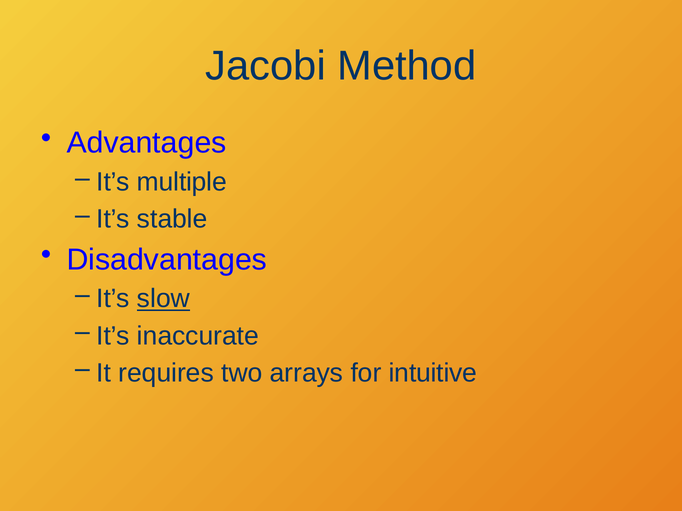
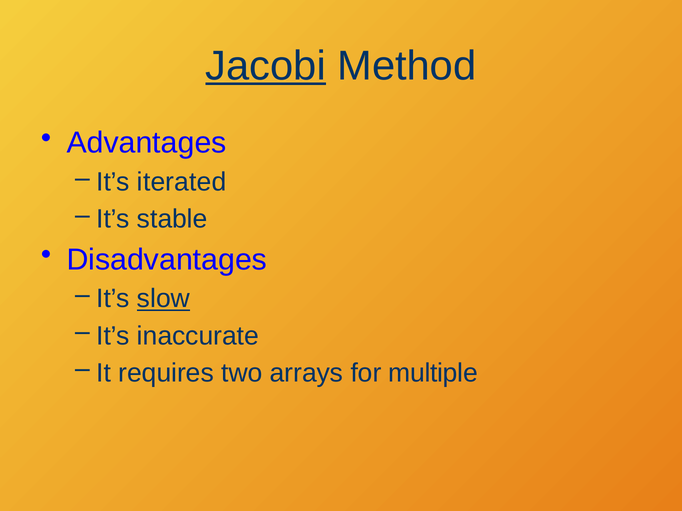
Jacobi underline: none -> present
multiple: multiple -> iterated
intuitive: intuitive -> multiple
